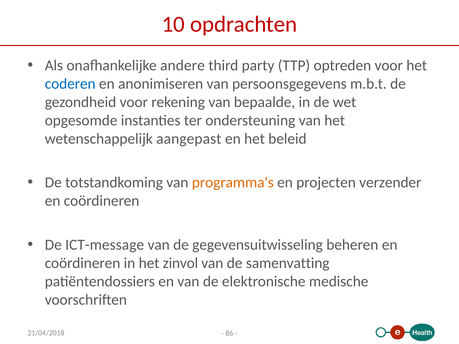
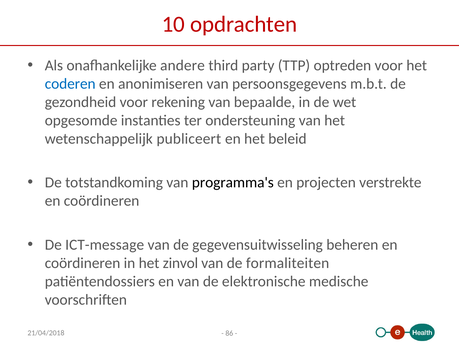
aangepast: aangepast -> publiceert
programma's colour: orange -> black
verzender: verzender -> verstrekte
samenvatting: samenvatting -> formaliteiten
